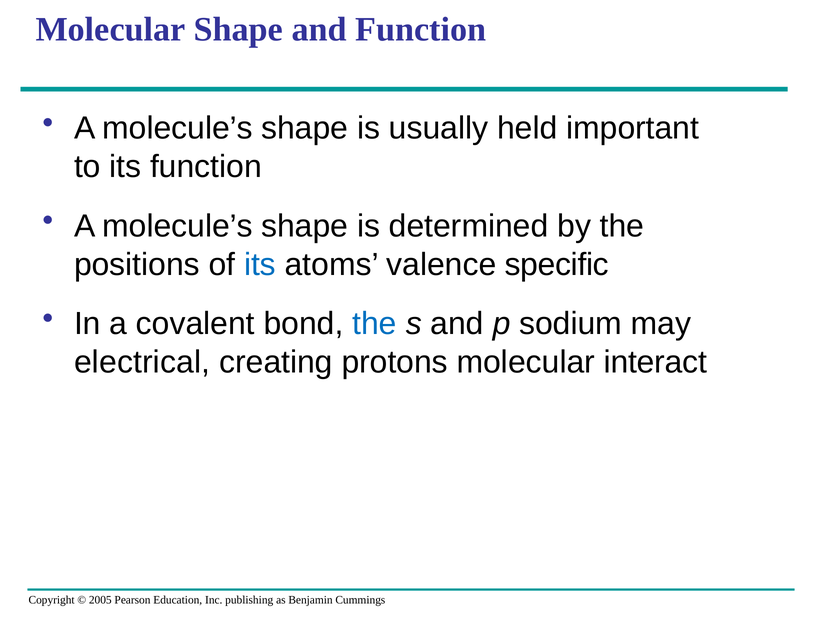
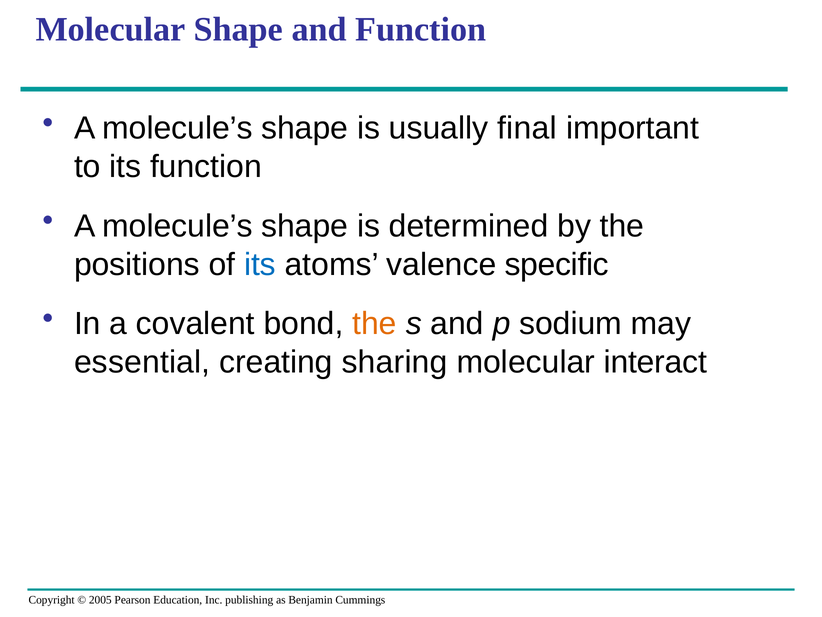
held: held -> final
the at (374, 323) colour: blue -> orange
electrical: electrical -> essential
protons: protons -> sharing
